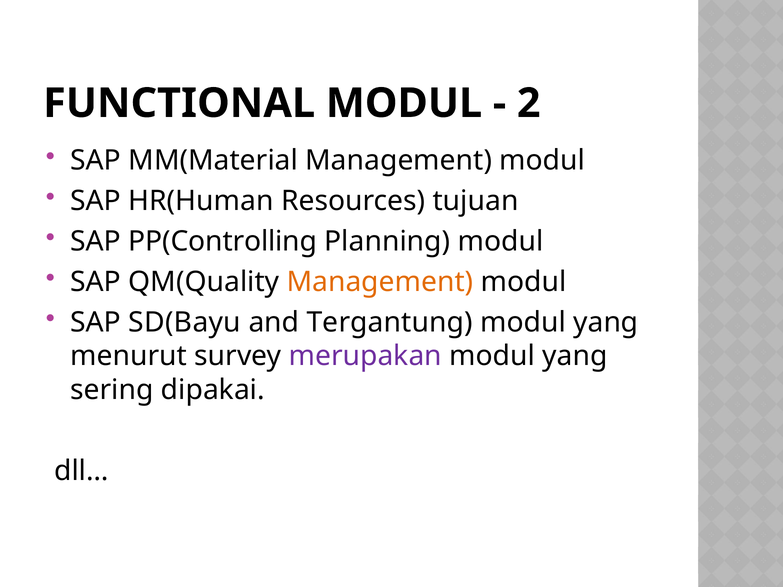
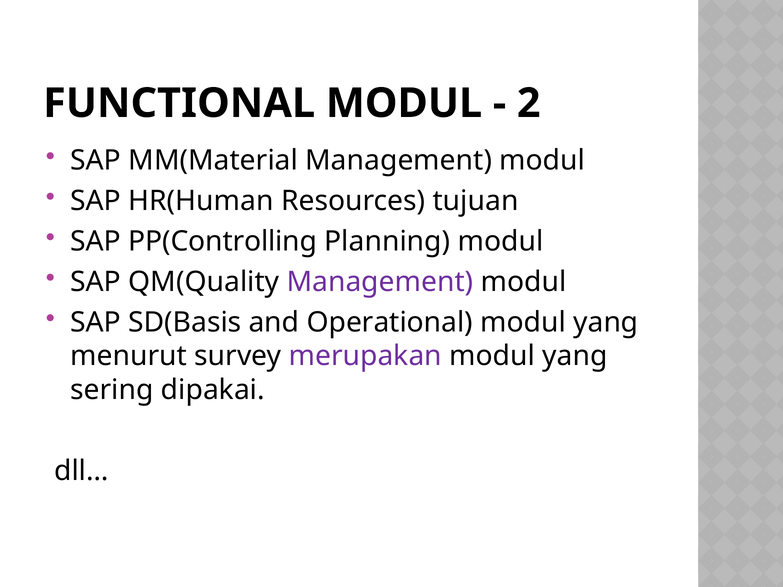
Management at (380, 282) colour: orange -> purple
SD(Bayu: SD(Bayu -> SD(Basis
Tergantung: Tergantung -> Operational
